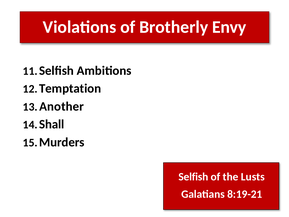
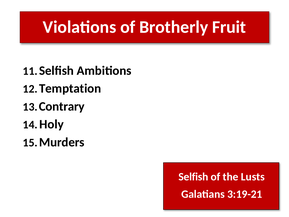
Envy: Envy -> Fruit
Another: Another -> Contrary
Shall: Shall -> Holy
8:19-21: 8:19-21 -> 3:19-21
